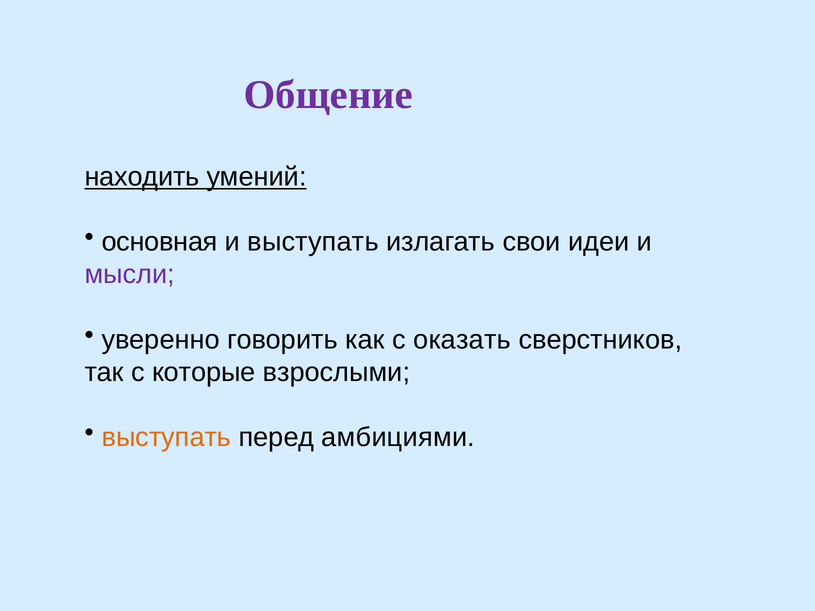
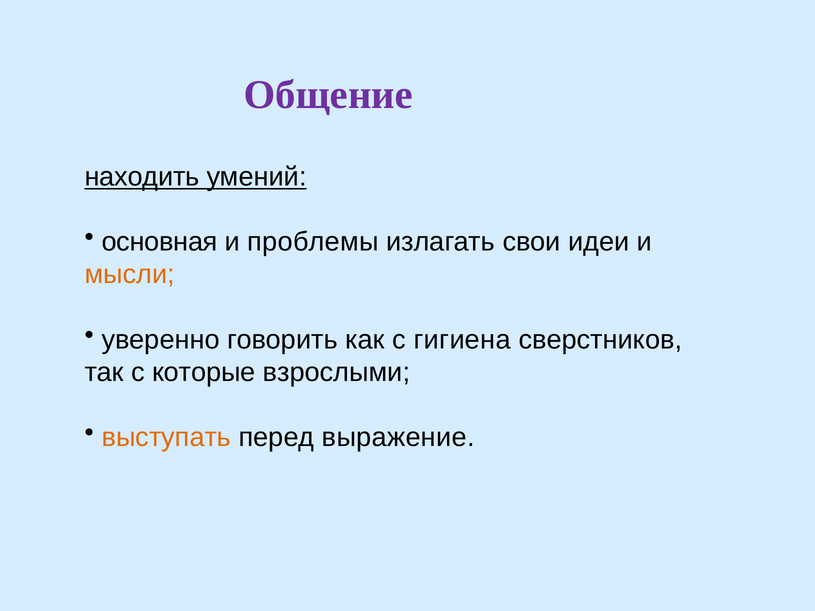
и выступать: выступать -> проблемы
мысли colour: purple -> orange
оказать: оказать -> гигиена
амбициями: амбициями -> выражение
